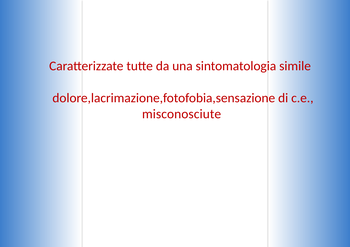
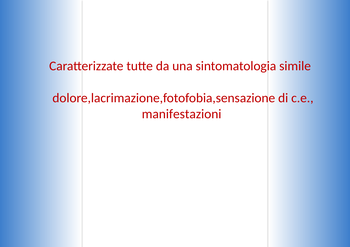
misconosciute: misconosciute -> manifestazioni
